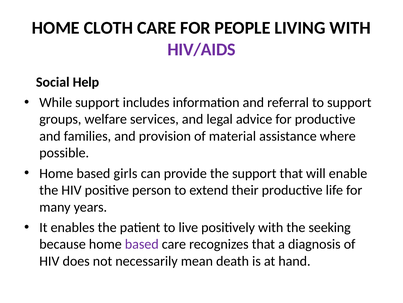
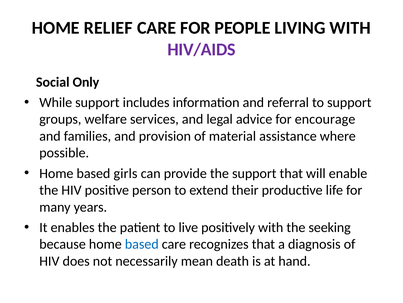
CLOTH: CLOTH -> RELIEF
Help: Help -> Only
for productive: productive -> encourage
based at (142, 244) colour: purple -> blue
